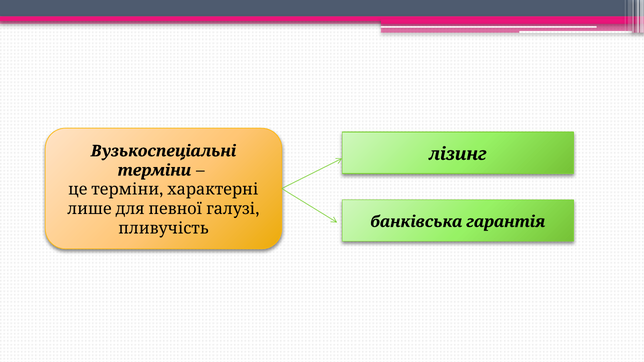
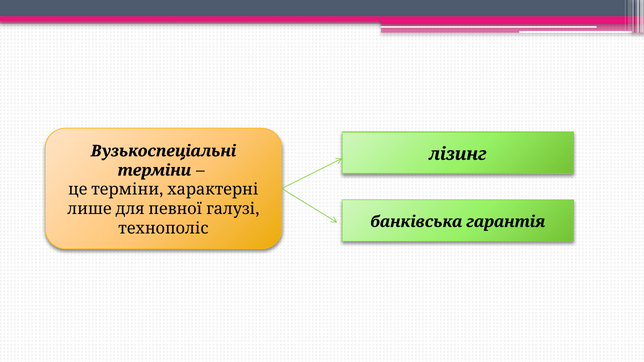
пливучість: пливучість -> технополіс
